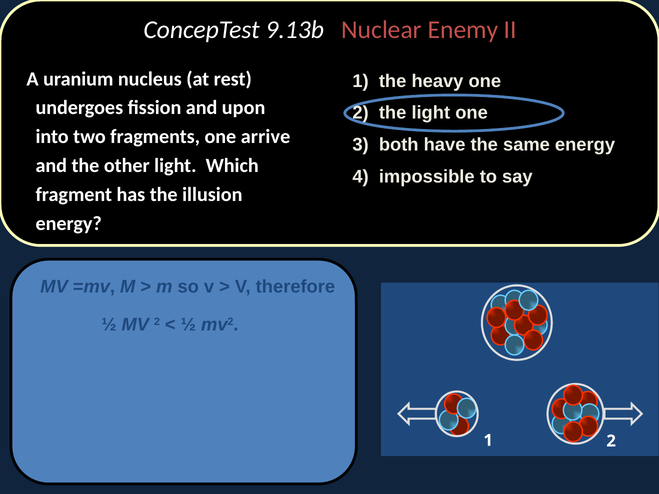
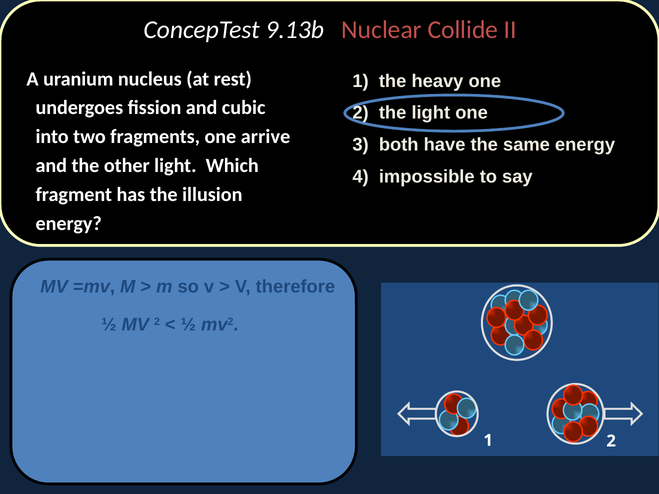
Enemy: Enemy -> Collide
upon: upon -> cubic
